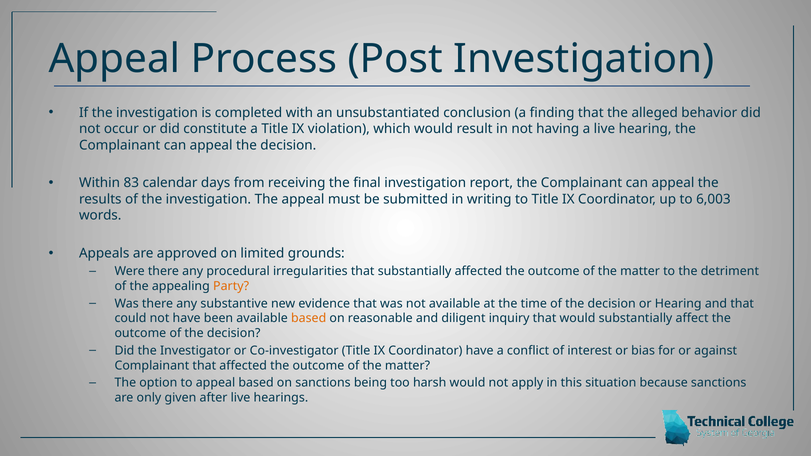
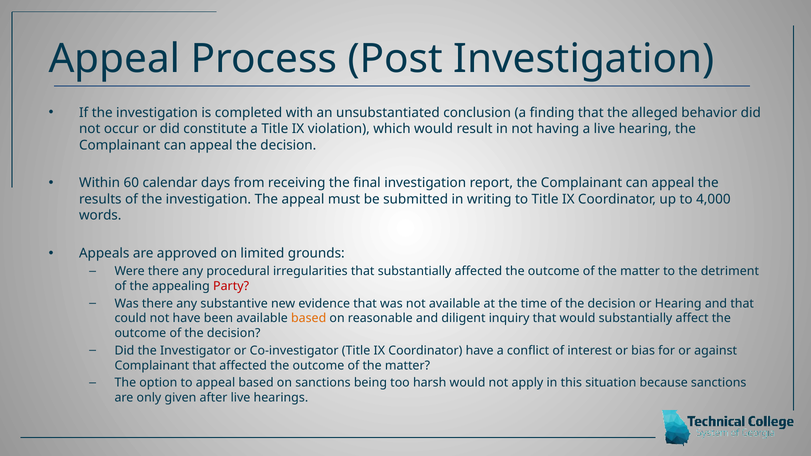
83: 83 -> 60
6,003: 6,003 -> 4,000
Party colour: orange -> red
